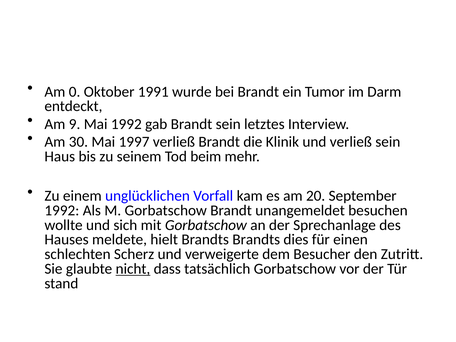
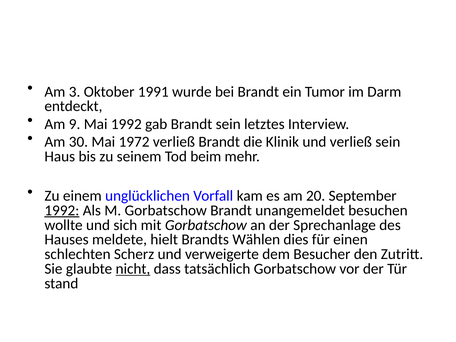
0: 0 -> 3
1997: 1997 -> 1972
1992 at (62, 210) underline: none -> present
Brandts Brandts: Brandts -> Wählen
